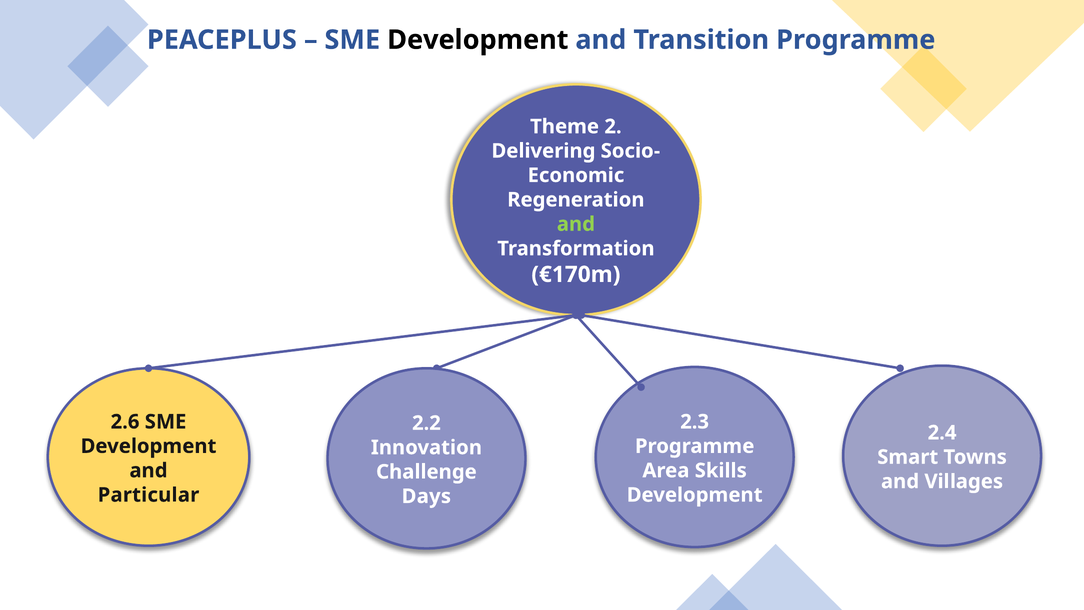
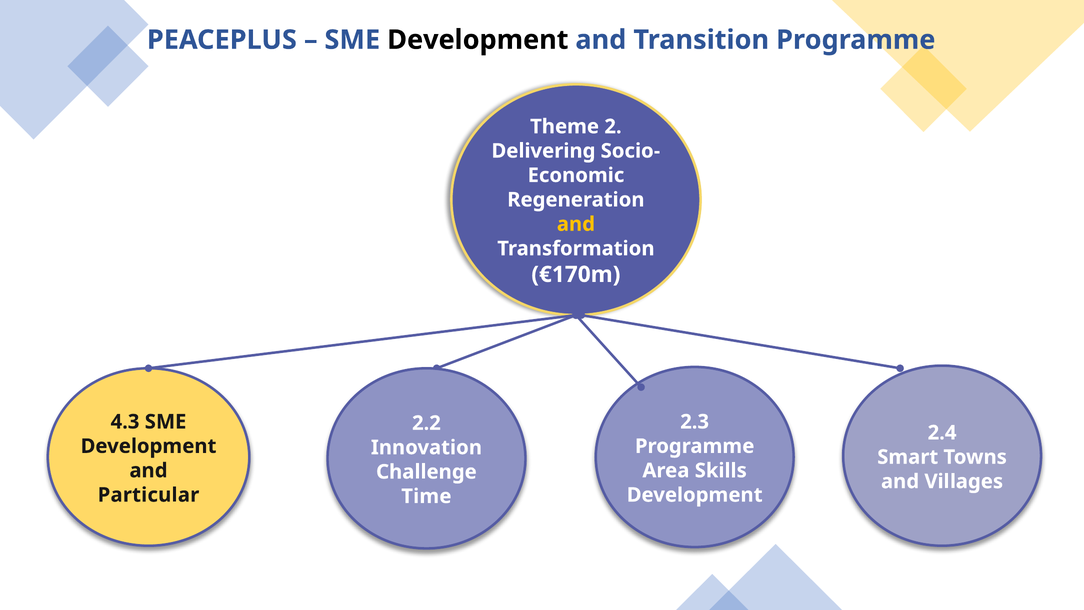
and at (576, 224) colour: light green -> yellow
2.6: 2.6 -> 4.3
Days: Days -> Time
